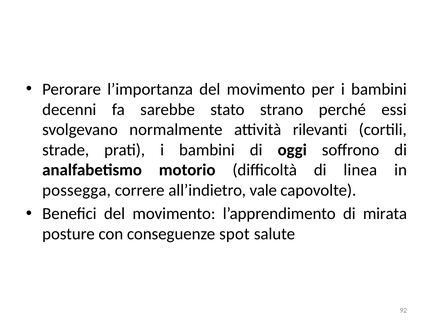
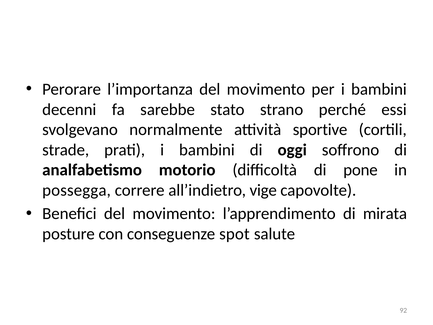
rilevanti: rilevanti -> sportive
linea: linea -> pone
vale: vale -> vige
